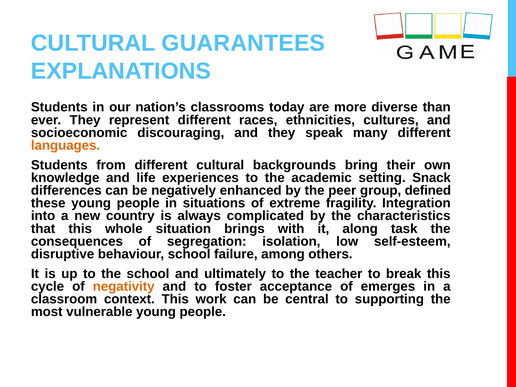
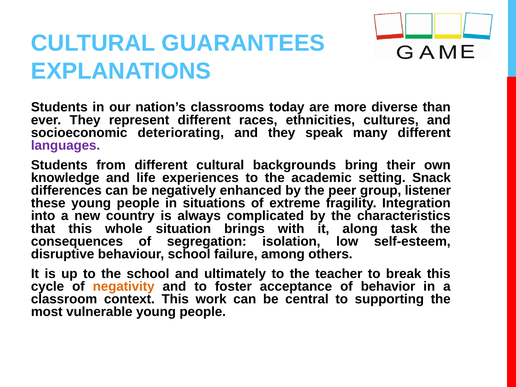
discouraging: discouraging -> deteriorating
languages colour: orange -> purple
defined: defined -> listener
emerges: emerges -> behavior
